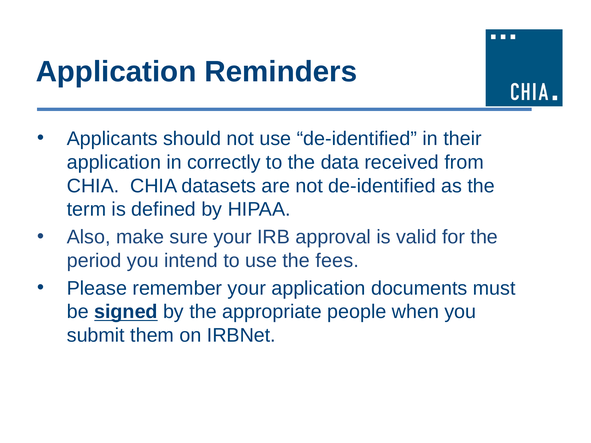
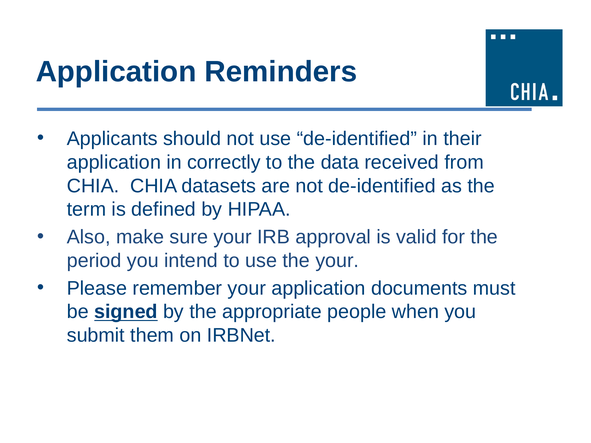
the fees: fees -> your
